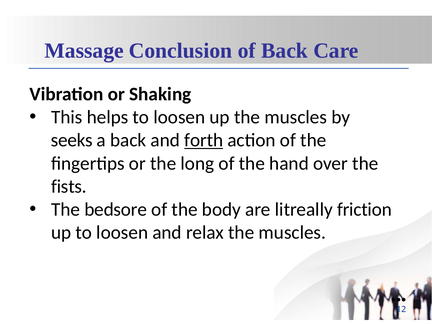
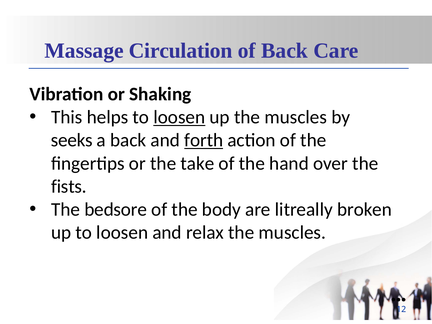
Conclusion: Conclusion -> Circulation
loosen at (179, 117) underline: none -> present
long: long -> take
friction: friction -> broken
